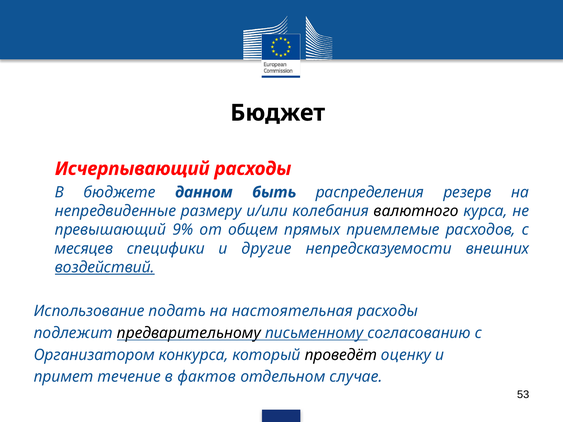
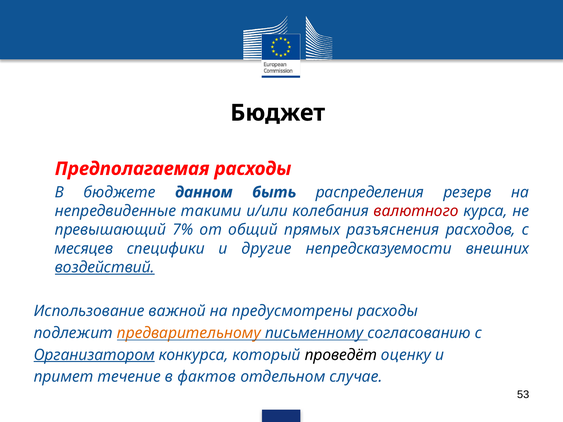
Исчерпывающий: Исчерпывающий -> Предполагаемая
размеру: размеру -> такими
валютного colour: black -> red
9%: 9% -> 7%
общем: общем -> общий
приемлемые: приемлемые -> разъяснения
подать: подать -> важной
настоятельная: настоятельная -> предусмотрены
предварительному colour: black -> orange
Организатором underline: none -> present
